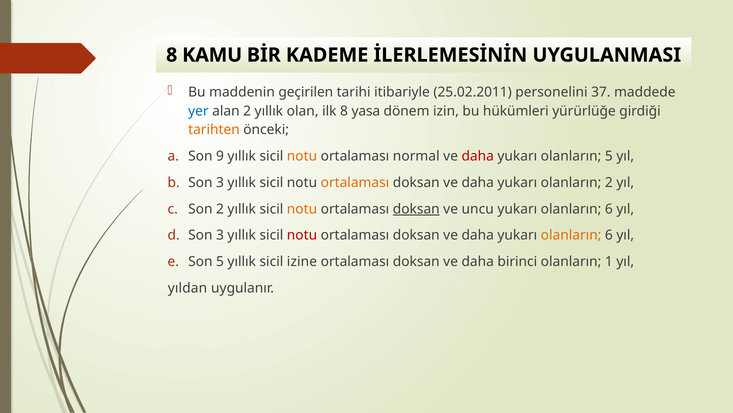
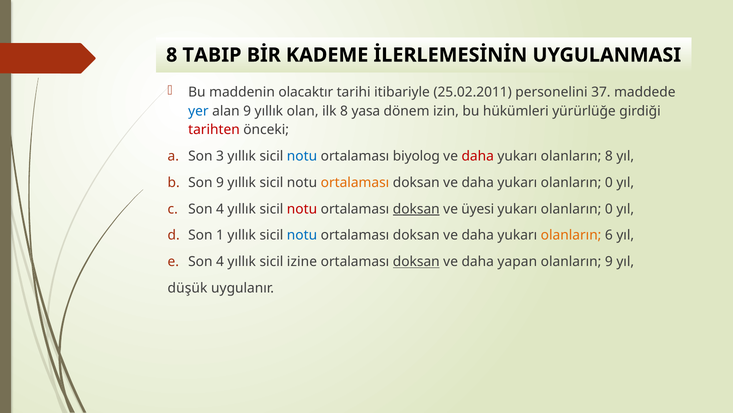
KAMU: KAMU -> TABIP
geçirilen: geçirilen -> olacaktır
alan 2: 2 -> 9
tarihten colour: orange -> red
9: 9 -> 3
notu at (302, 156) colour: orange -> blue
normal: normal -> biyolog
olanların 5: 5 -> 8
3 at (220, 182): 3 -> 9
daha yukarı olanların 2: 2 -> 0
2 at (220, 209): 2 -> 4
notu at (302, 209) colour: orange -> red
uncu: uncu -> üyesi
6 at (609, 209): 6 -> 0
3 at (220, 235): 3 -> 1
notu at (302, 235) colour: red -> blue
5 at (220, 261): 5 -> 4
doksan at (416, 261) underline: none -> present
birinci: birinci -> yapan
olanların 1: 1 -> 9
yıldan: yıldan -> düşük
